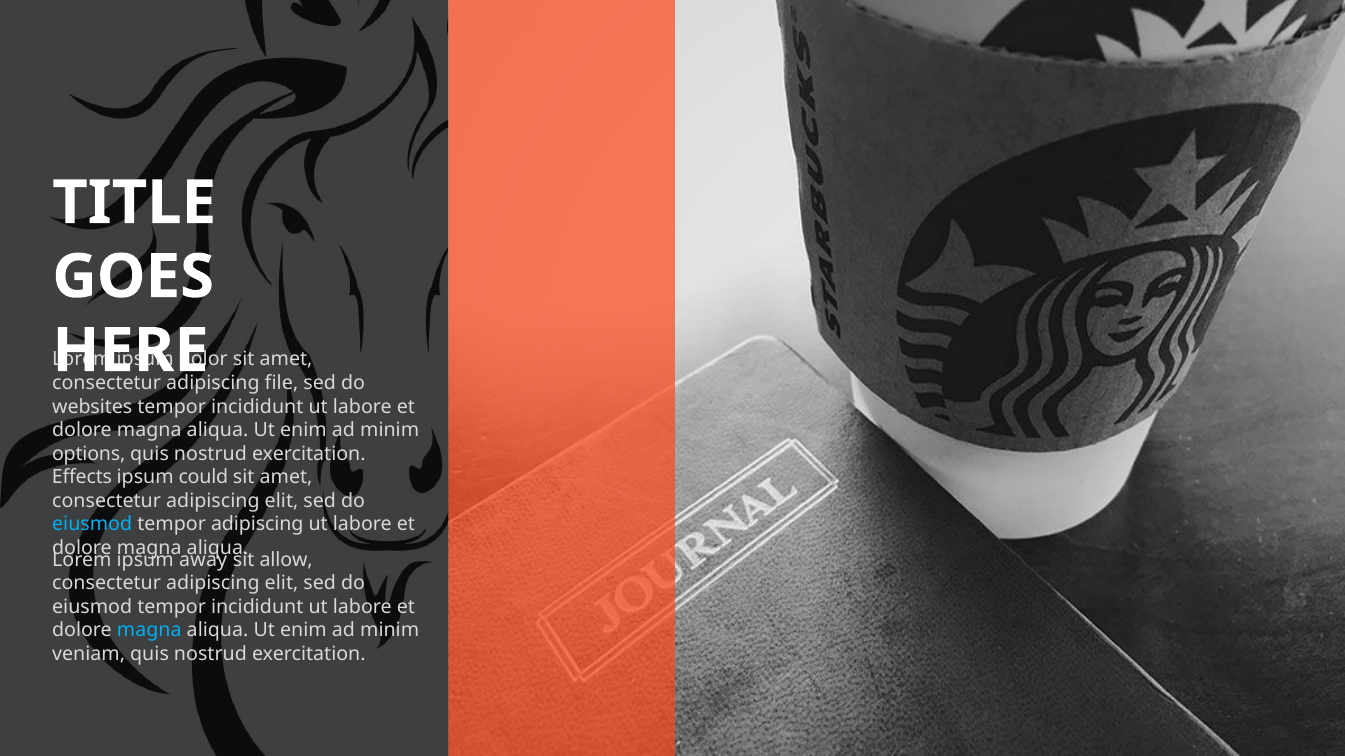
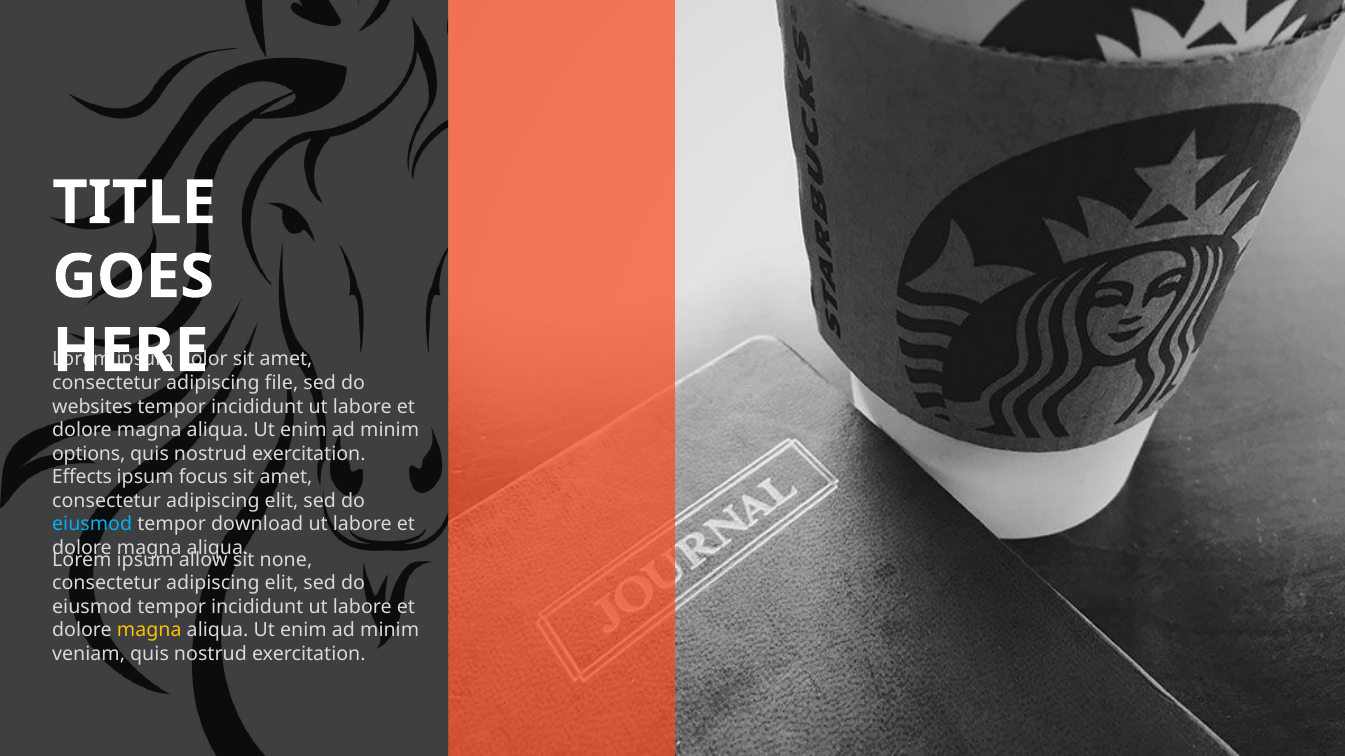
could: could -> focus
tempor adipiscing: adipiscing -> download
away: away -> allow
allow: allow -> none
magna at (149, 631) colour: light blue -> yellow
